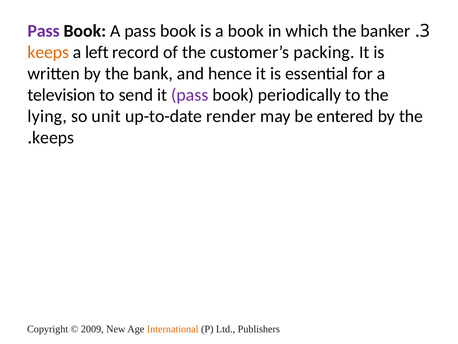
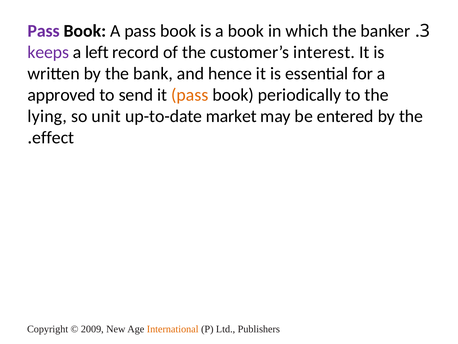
keeps at (48, 52) colour: orange -> purple
packing: packing -> interest
television: television -> approved
pass at (190, 95) colour: purple -> orange
render: render -> market
keeps at (53, 138): keeps -> effect
